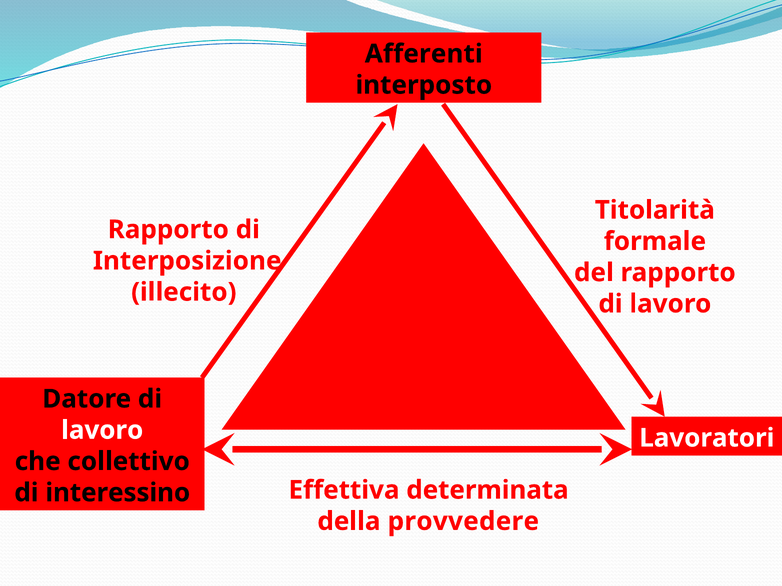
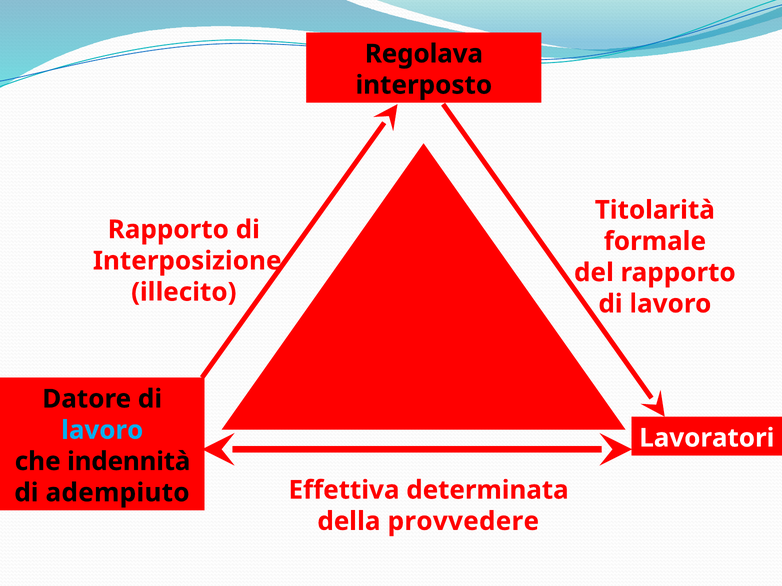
Afferenti: Afferenti -> Regolava
lavoro at (102, 431) colour: white -> light blue
collettivo: collettivo -> indennità
interessino: interessino -> adempiuto
